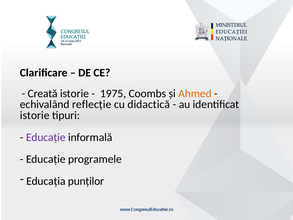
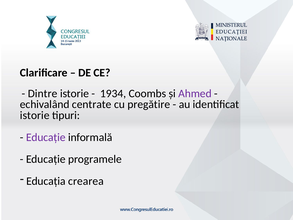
Creată: Creată -> Dintre
1975: 1975 -> 1934
Ahmed colour: orange -> purple
reflecție: reflecție -> centrate
didactică: didactică -> pregătire
punților: punților -> crearea
